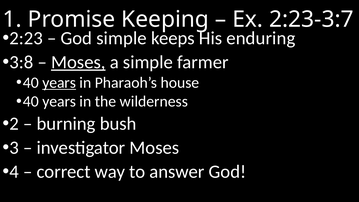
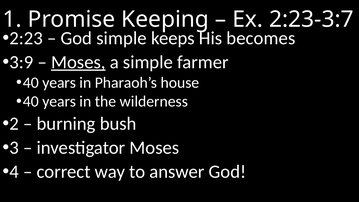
enduring: enduring -> becomes
3:8: 3:8 -> 3:9
years at (59, 83) underline: present -> none
